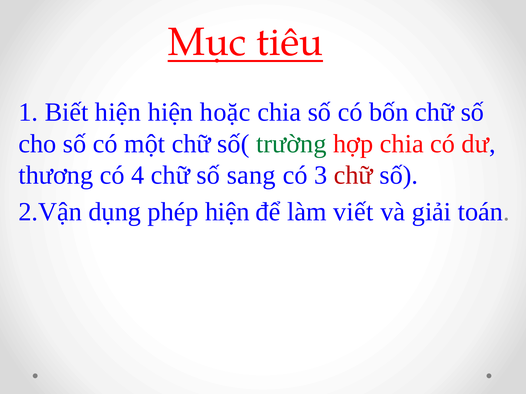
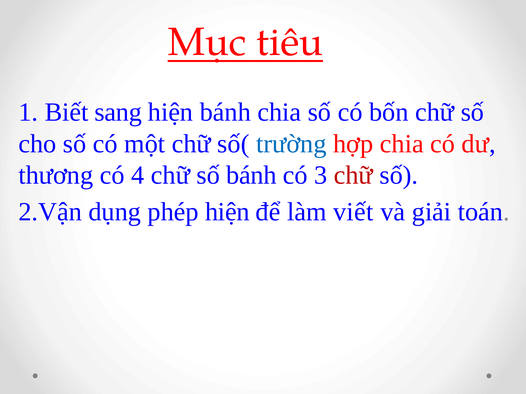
Biết hiện: hiện -> sang
hiện hoặc: hoặc -> bánh
trường colour: green -> blue
số sang: sang -> bánh
